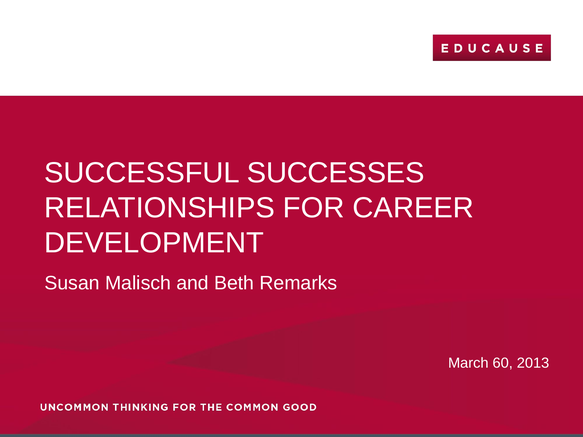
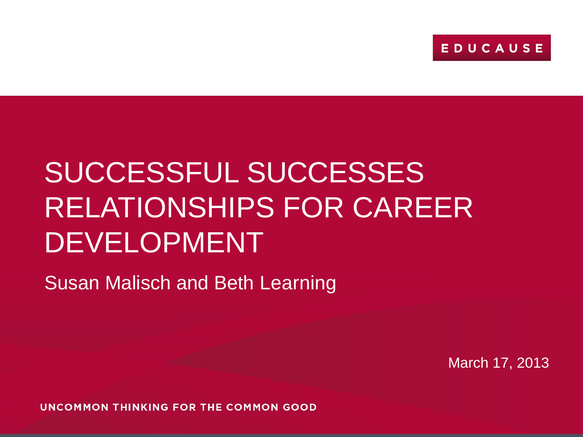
Remarks: Remarks -> Learning
60: 60 -> 17
